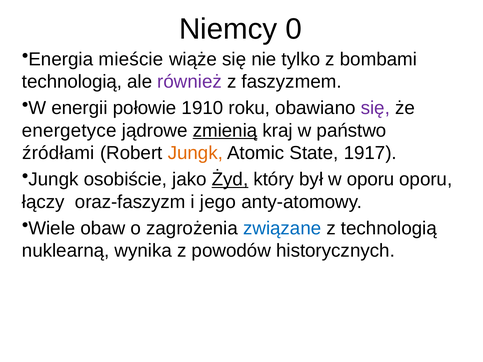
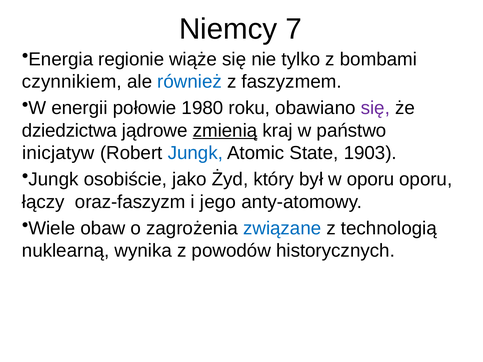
0: 0 -> 7
mieście: mieście -> regionie
technologią at (72, 82): technologią -> czynnikiem
również colour: purple -> blue
1910: 1910 -> 1980
energetyce: energetyce -> dziedzictwa
źródłami: źródłami -> inicjatyw
Jungk at (195, 153) colour: orange -> blue
1917: 1917 -> 1903
Żyd underline: present -> none
